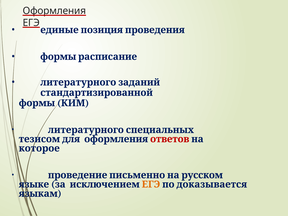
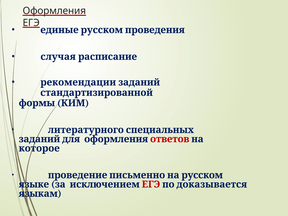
единые позиция: позиция -> русском
формы at (58, 57): формы -> случая
литературного at (78, 82): литературного -> рекомендации
тезисом at (39, 139): тезисом -> заданий
ЕГЭ at (151, 184) colour: orange -> red
